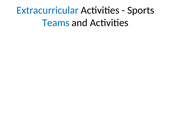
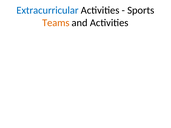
Teams colour: blue -> orange
